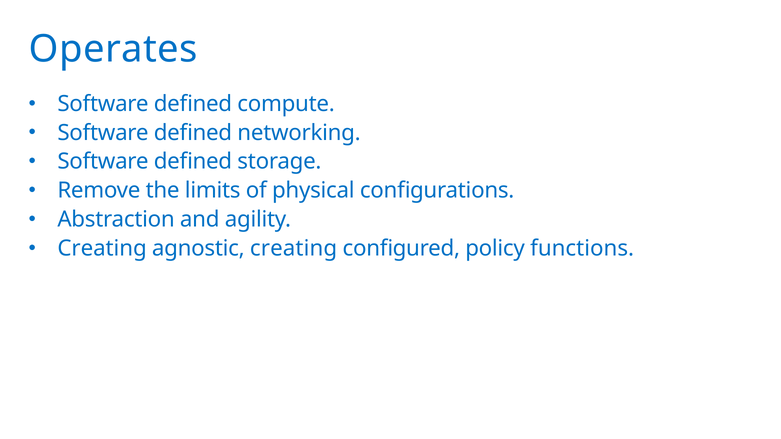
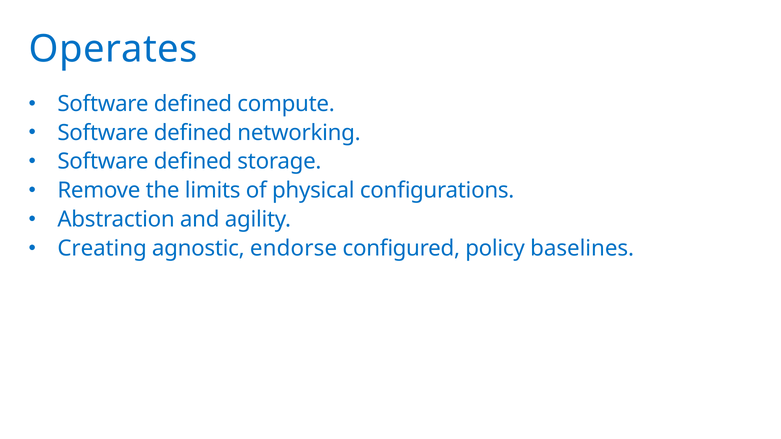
agnostic creating: creating -> endorse
functions: functions -> baselines
